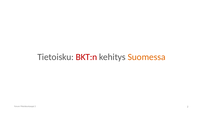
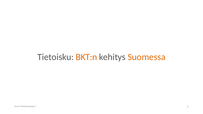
BKT:n colour: red -> orange
